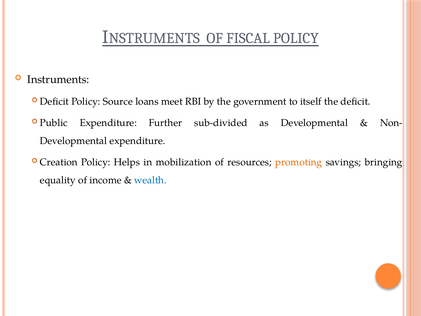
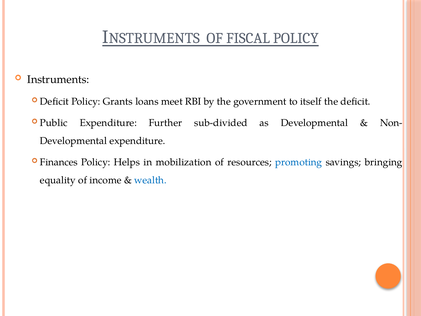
Source: Source -> Grants
Creation: Creation -> Finances
promoting colour: orange -> blue
